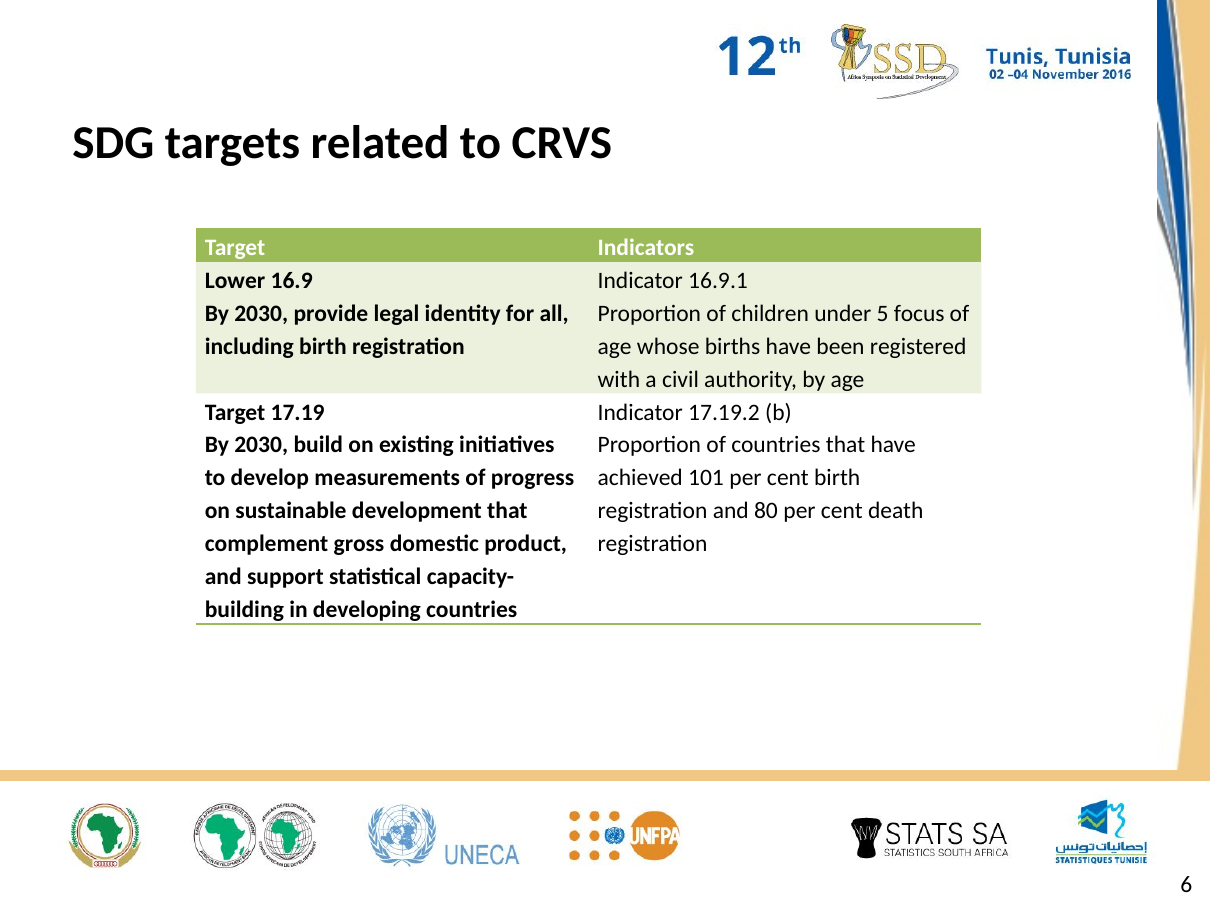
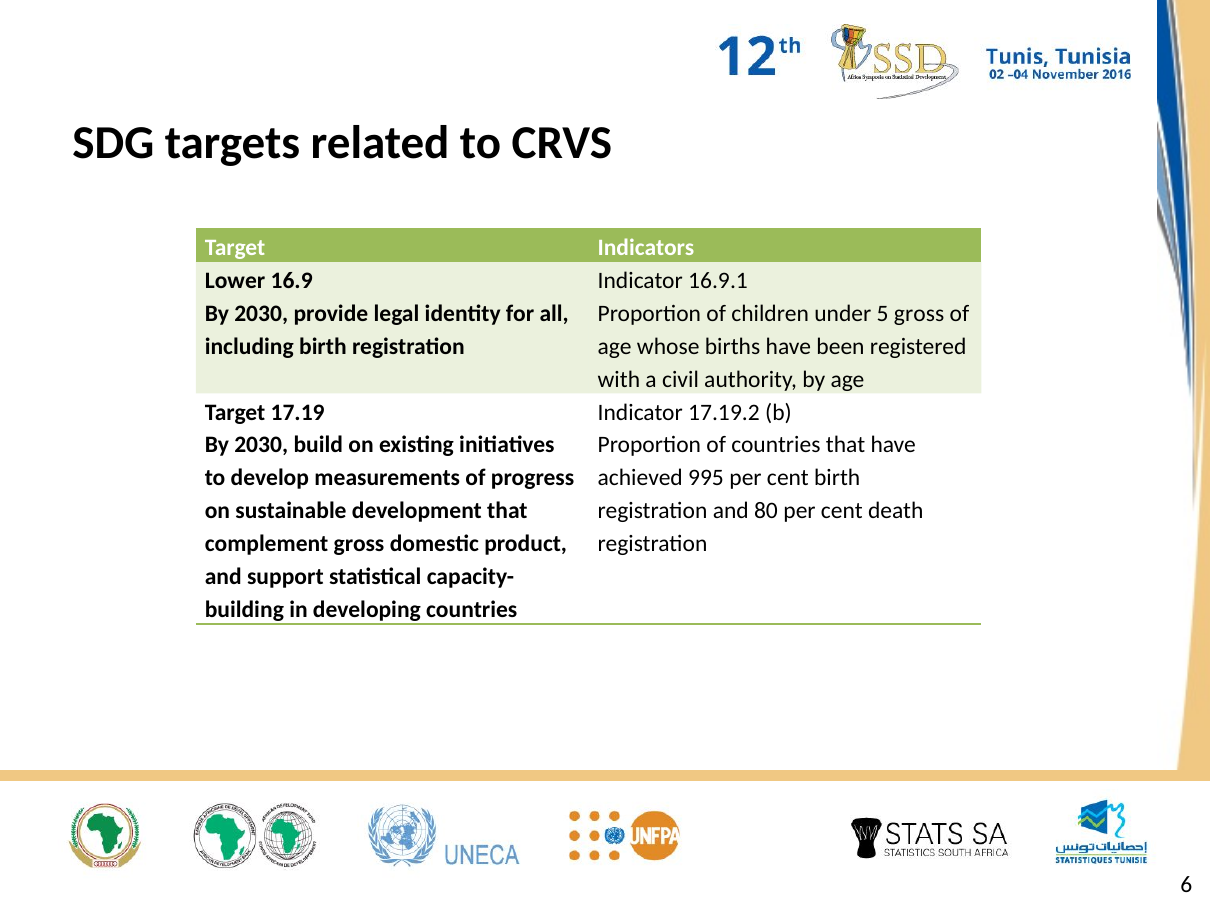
5 focus: focus -> gross
101: 101 -> 995
